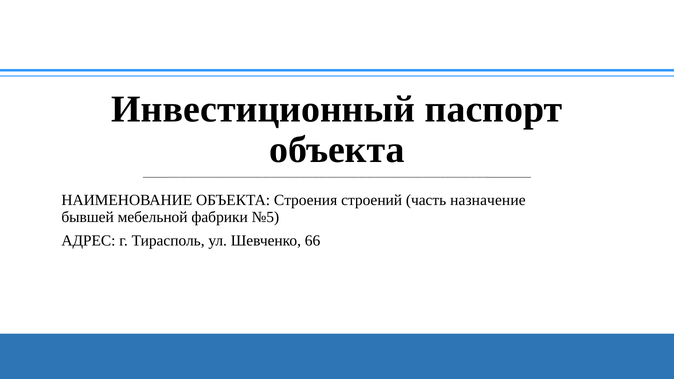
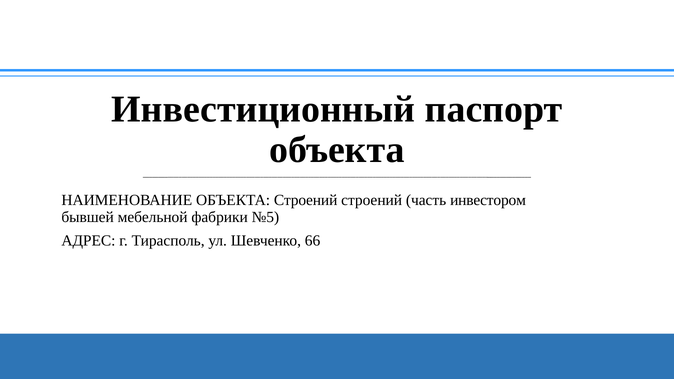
ОБЪЕКТА Строения: Строения -> Строений
назначение: назначение -> инвестором
